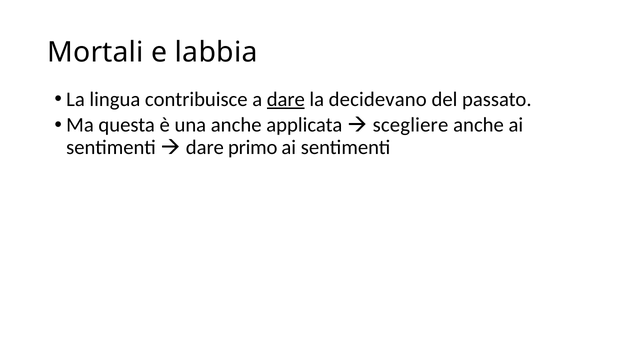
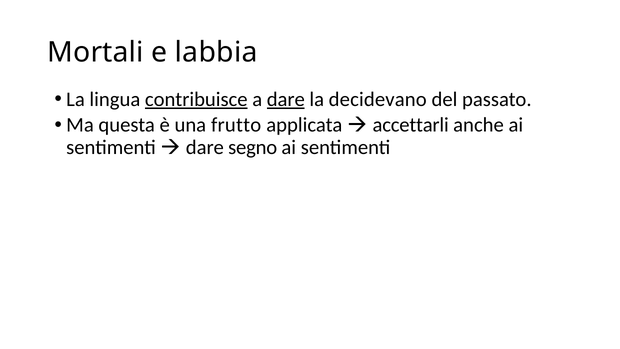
contribuisce underline: none -> present
una anche: anche -> frutto
scegliere: scegliere -> accettarli
primo: primo -> segno
